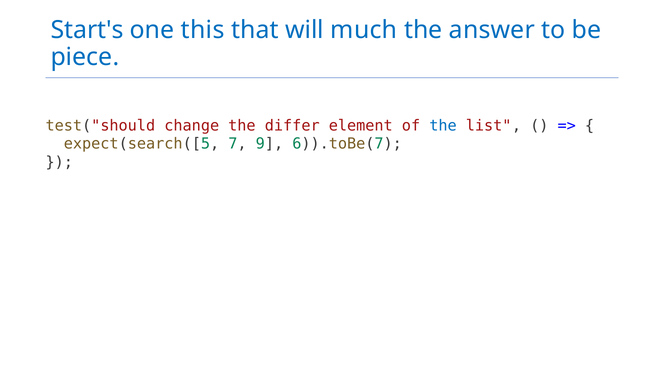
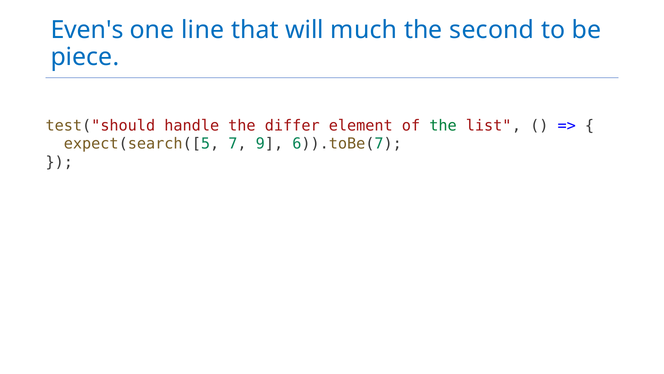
Start's: Start's -> Even's
this: this -> line
answer: answer -> second
change: change -> handle
the at (443, 125) colour: blue -> green
